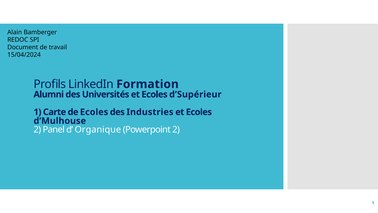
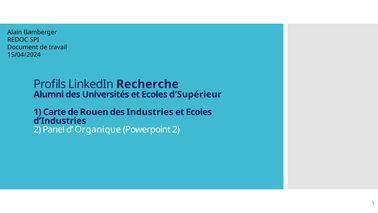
Formation: Formation -> Recherche
de Ecoles: Ecoles -> Rouen
d’Mulhouse: d’Mulhouse -> d’Industries
